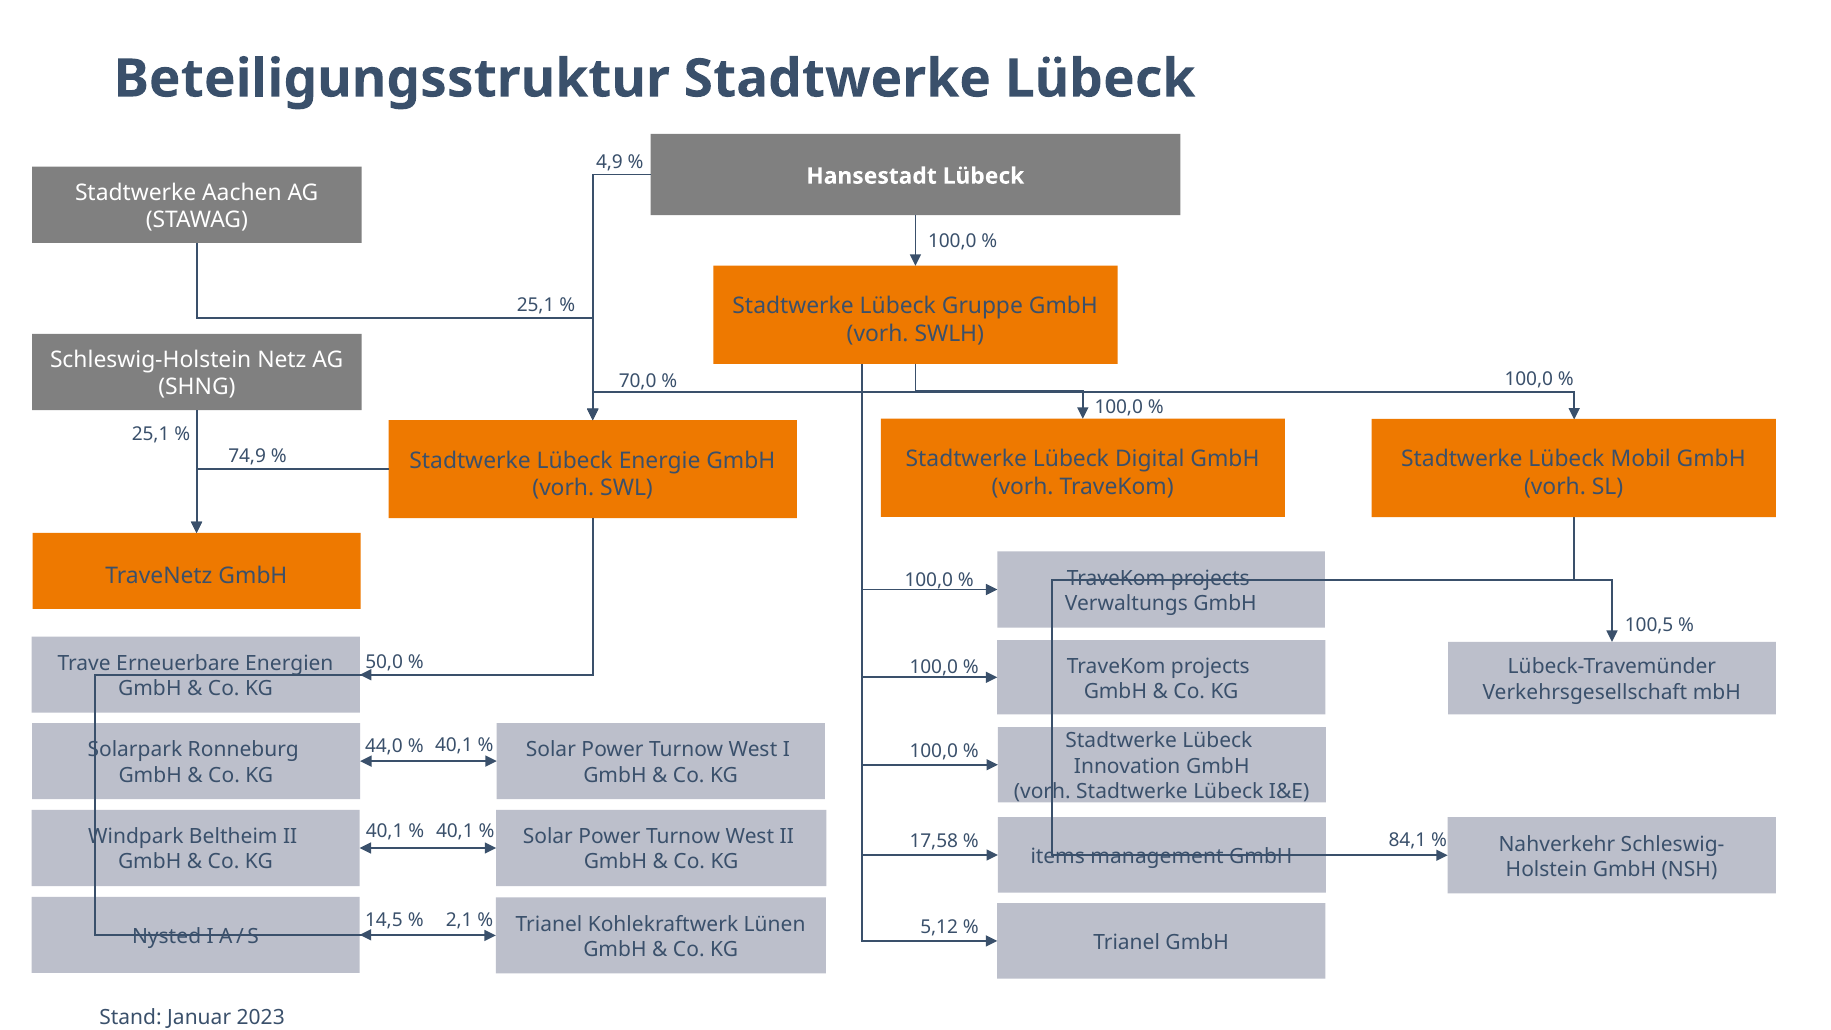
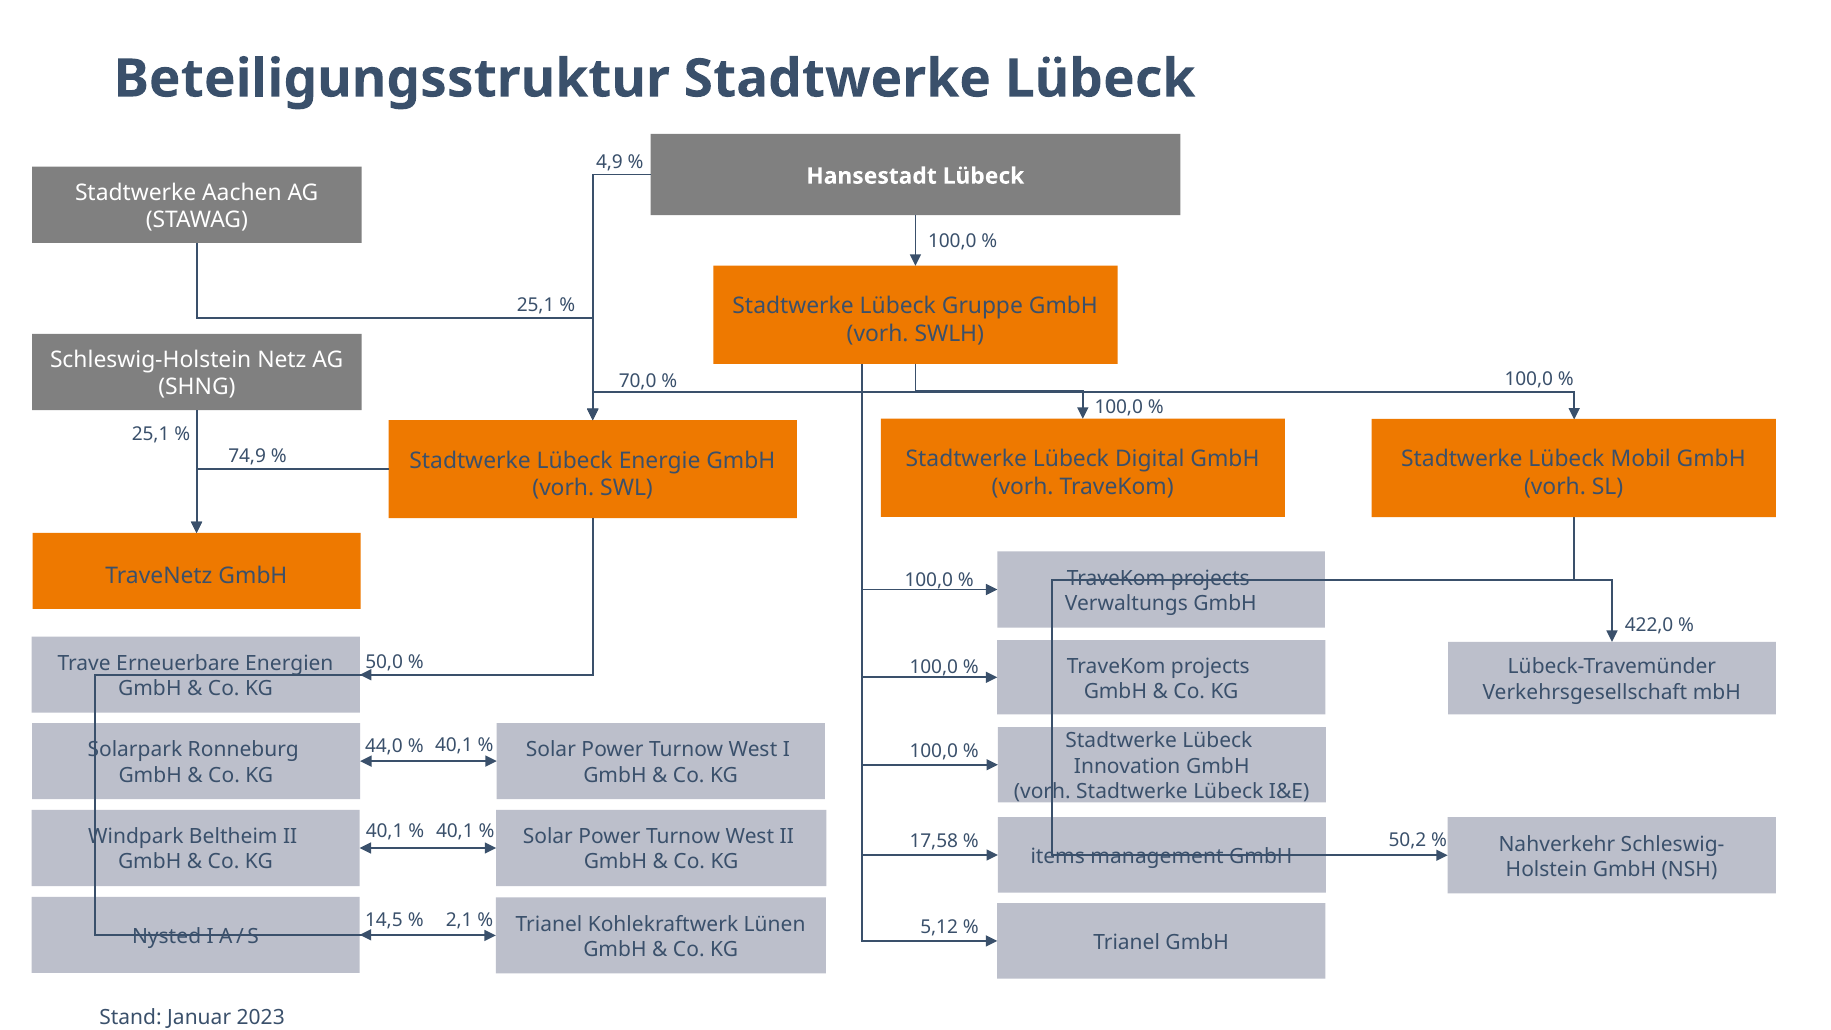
100,5: 100,5 -> 422,0
84,1: 84,1 -> 50,2
